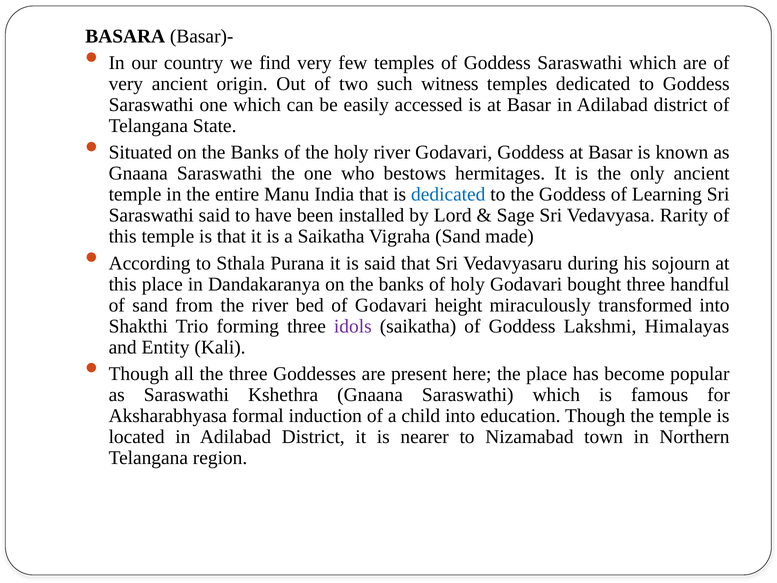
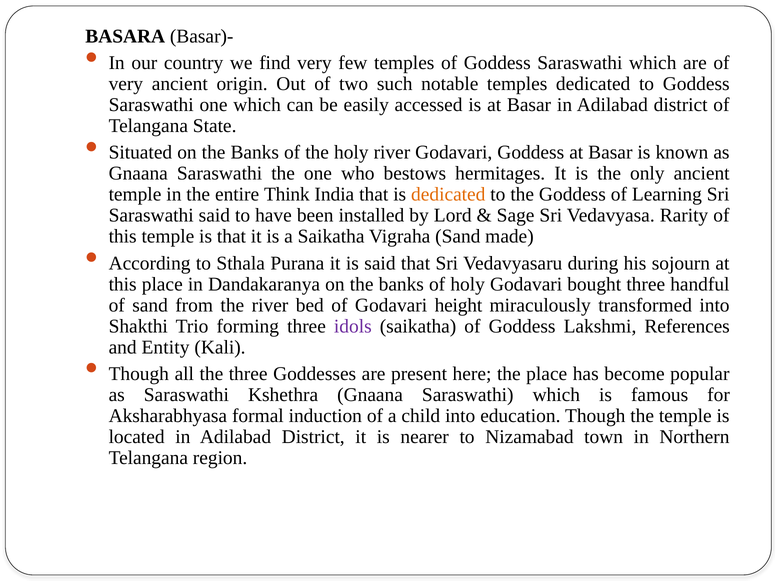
witness: witness -> notable
Manu: Manu -> Think
dedicated at (448, 194) colour: blue -> orange
Himalayas: Himalayas -> References
